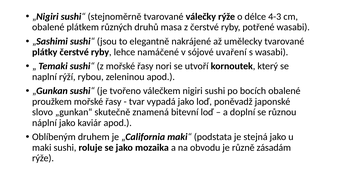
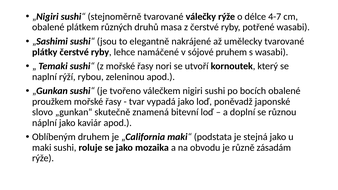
4-3: 4-3 -> 4-7
uvaření: uvaření -> pruhem
